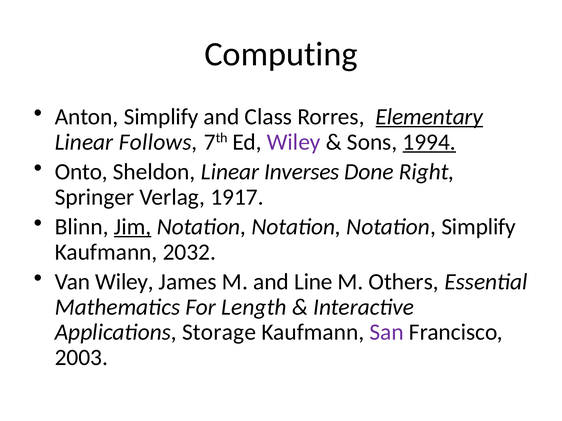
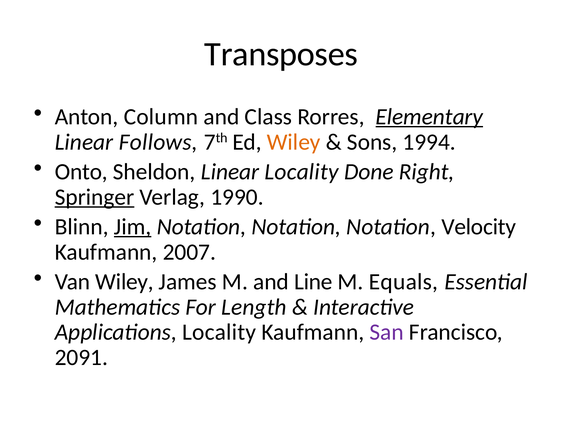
Computing: Computing -> Transposes
Anton Simplify: Simplify -> Column
Wiley at (294, 142) colour: purple -> orange
1994 underline: present -> none
Linear Inverses: Inverses -> Locality
Springer underline: none -> present
1917: 1917 -> 1990
Notation Simplify: Simplify -> Velocity
2032: 2032 -> 2007
Others: Others -> Equals
Applications Storage: Storage -> Locality
2003: 2003 -> 2091
